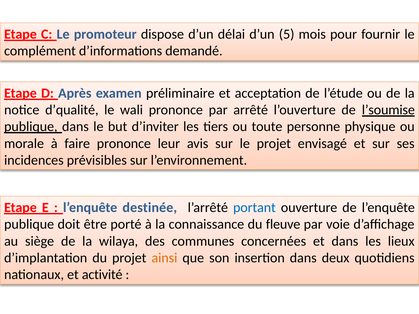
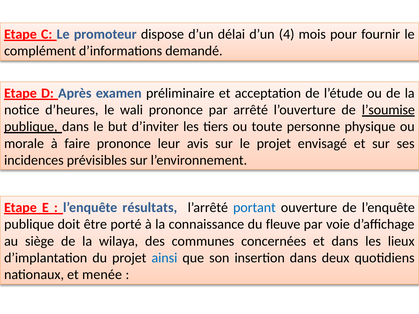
5: 5 -> 4
d’qualité: d’qualité -> d’heures
destinée: destinée -> résultats
ainsi colour: orange -> blue
activité: activité -> menée
